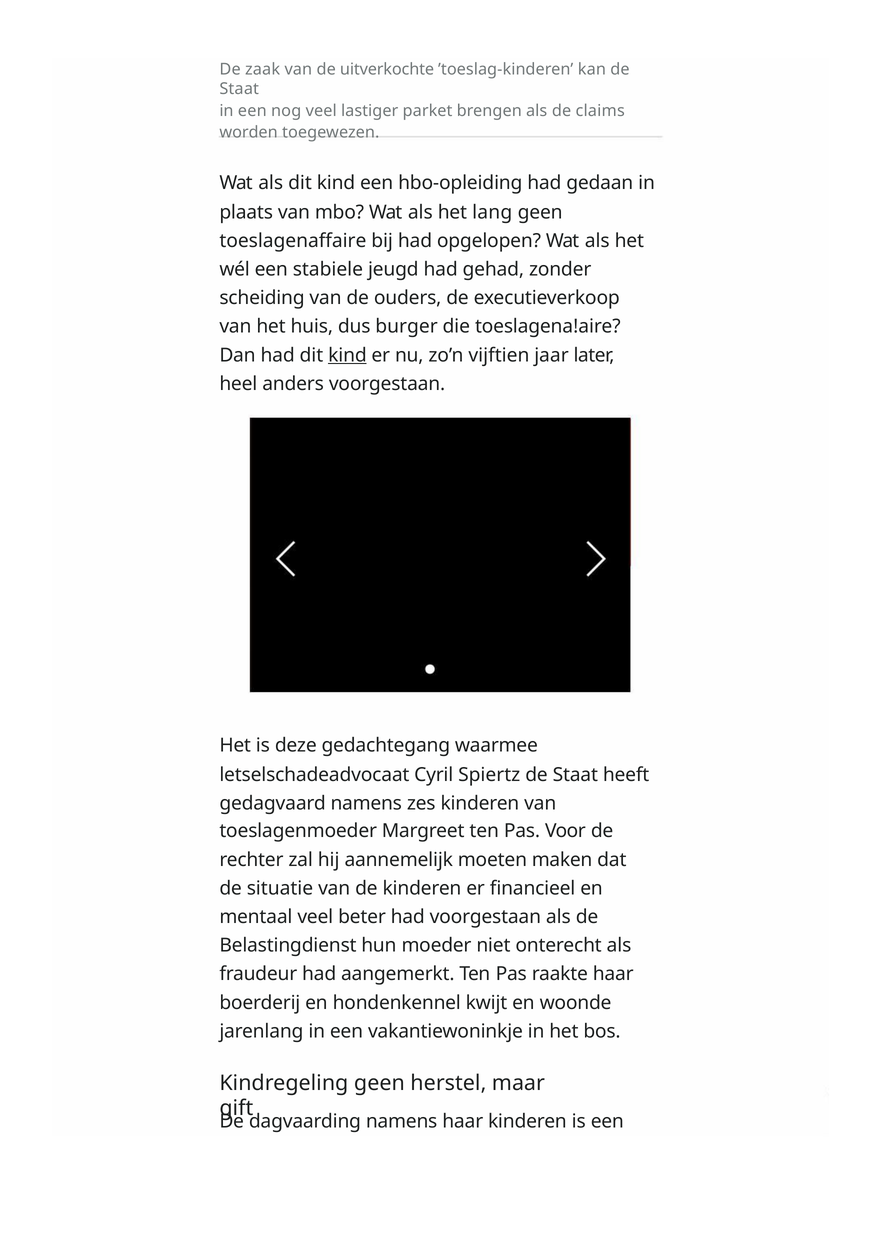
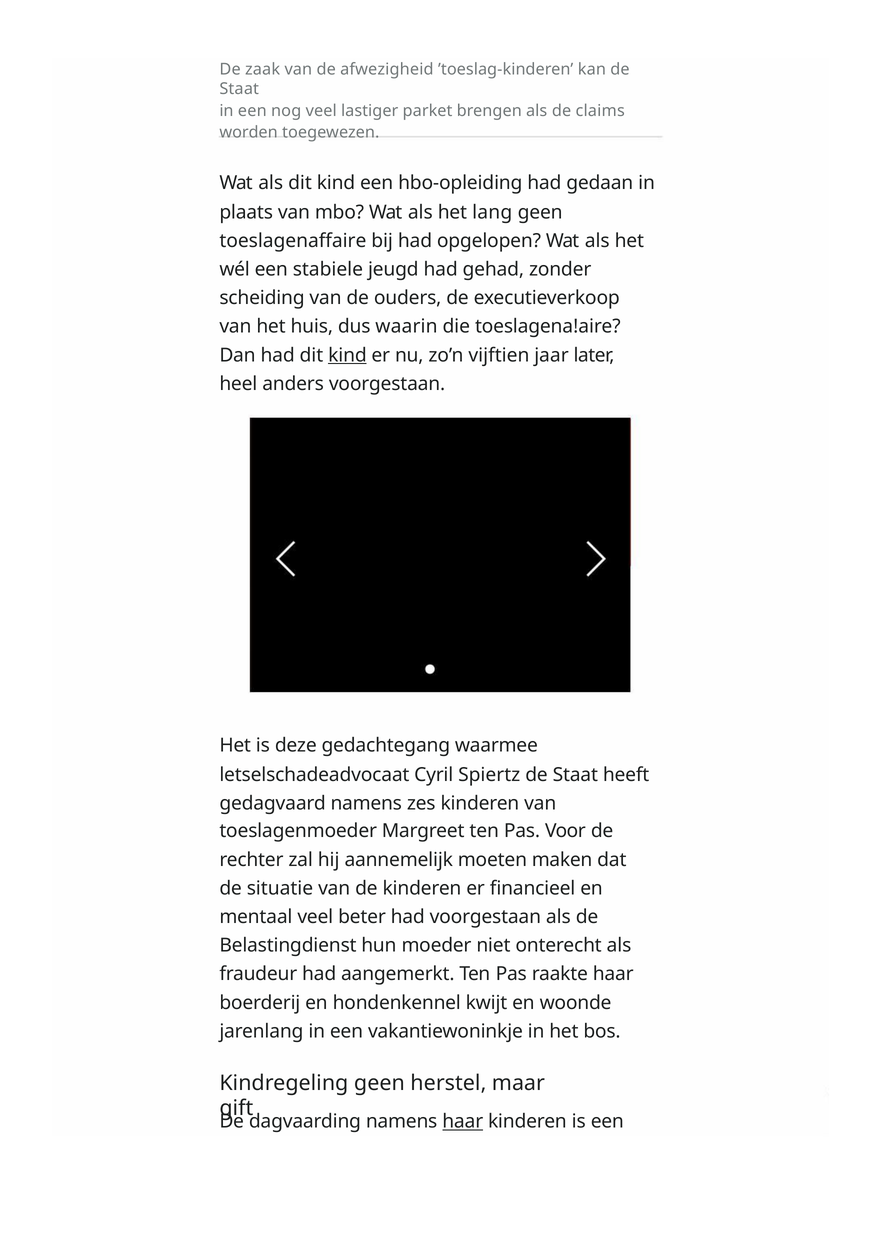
uitverkochte: uitverkochte -> afwezigheid
burger: burger -> waarin
haar at (463, 1121) underline: none -> present
